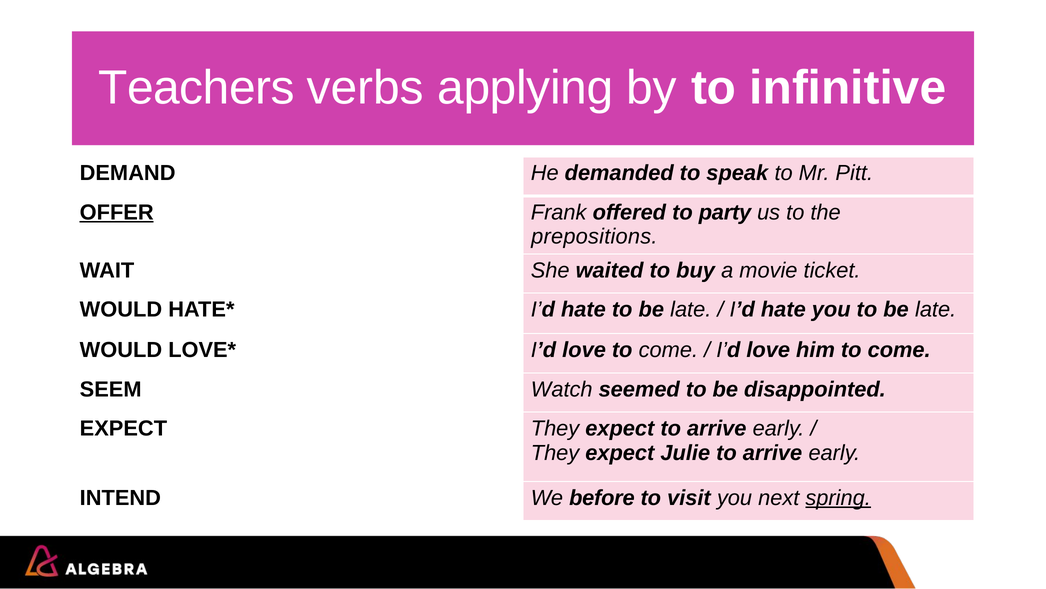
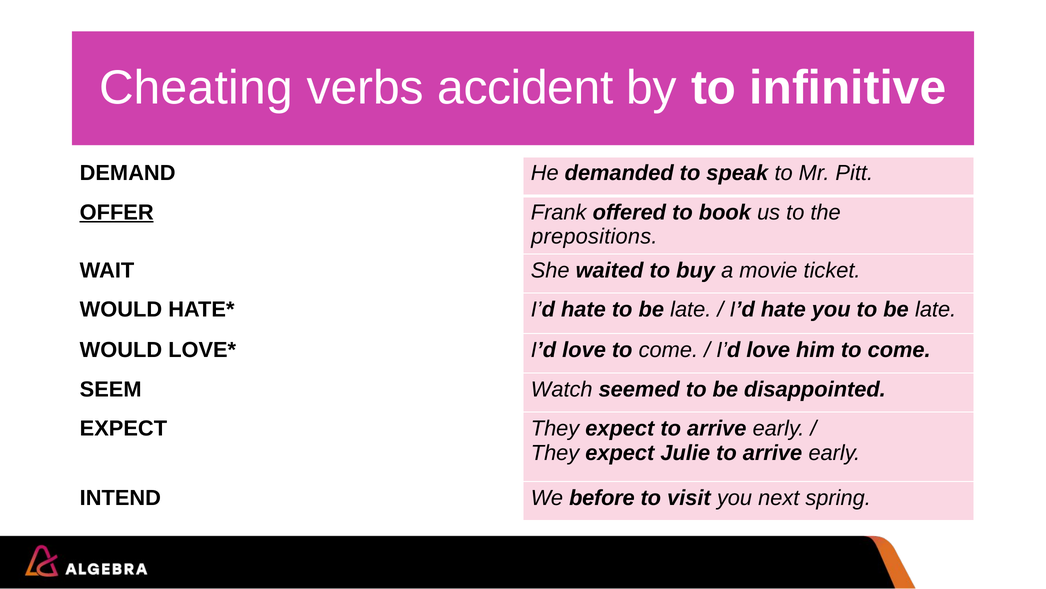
Teachers: Teachers -> Cheating
applying: applying -> accident
party: party -> book
spring underline: present -> none
